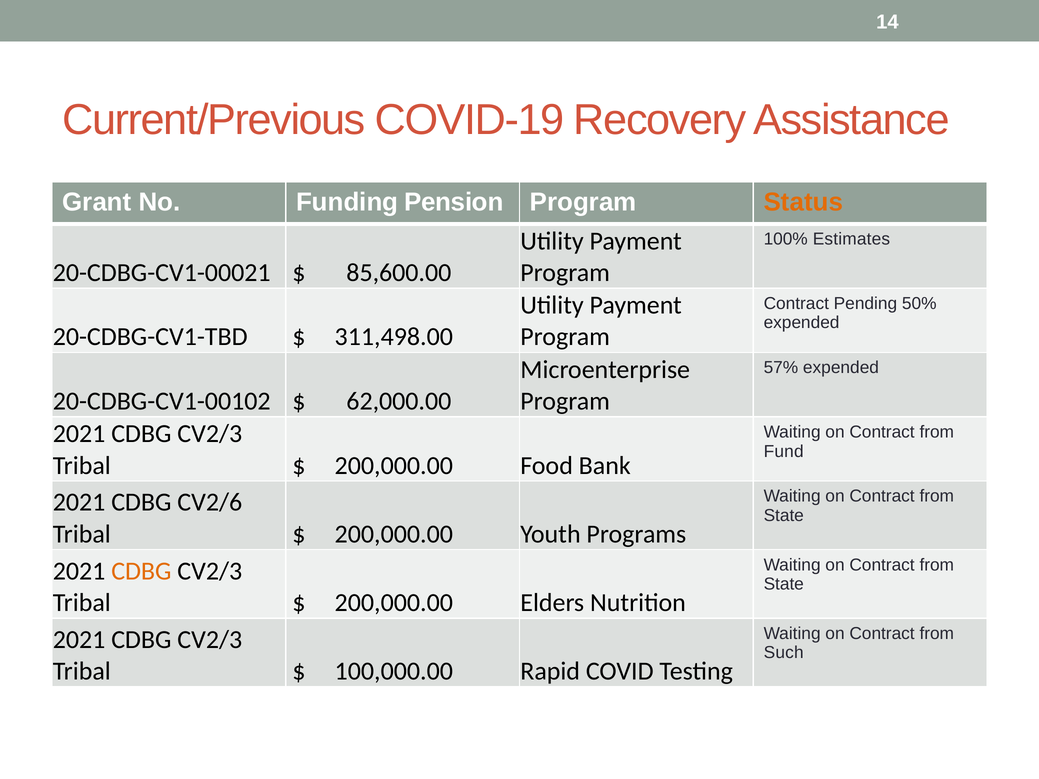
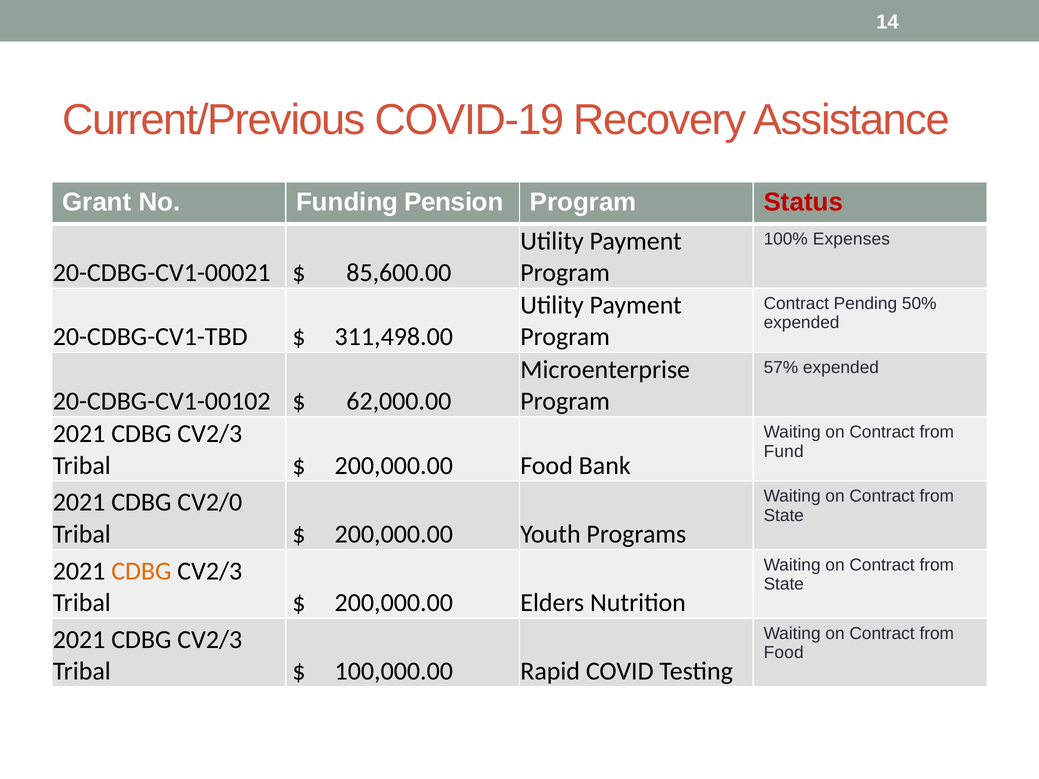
Status colour: orange -> red
Estimates: Estimates -> Expenses
CV2/6: CV2/6 -> CV2/0
Such at (784, 653): Such -> Food
